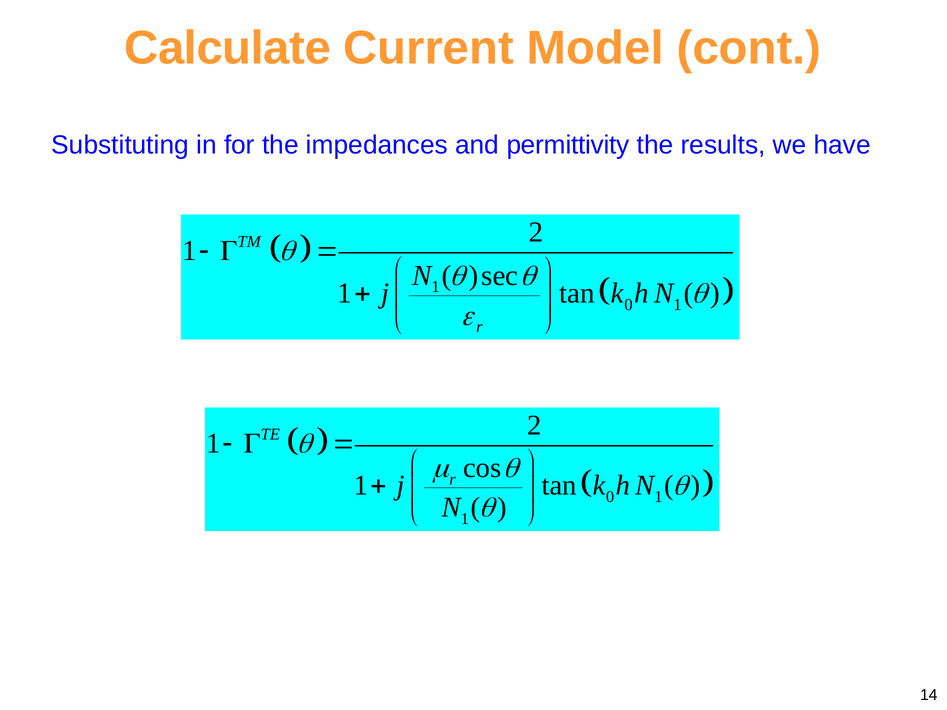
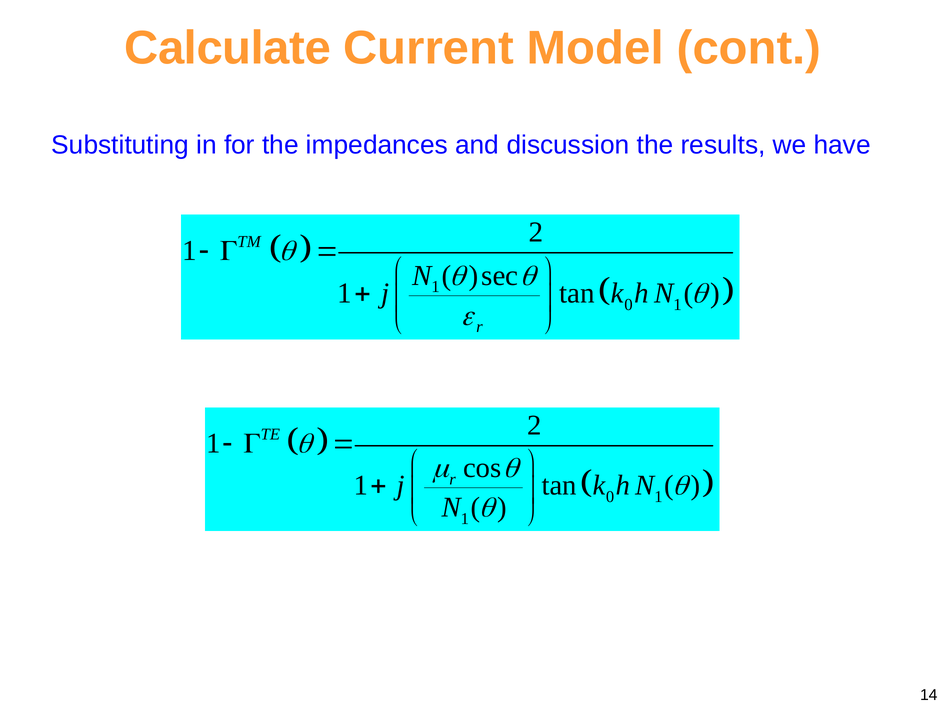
permittivity: permittivity -> discussion
